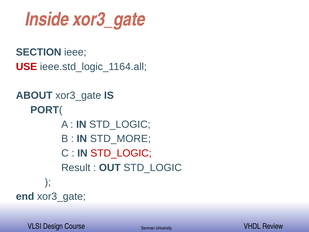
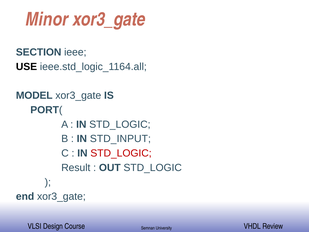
Inside: Inside -> Minor
USE colour: red -> black
ABOUT: ABOUT -> MODEL
STD_MORE: STD_MORE -> STD_INPUT
